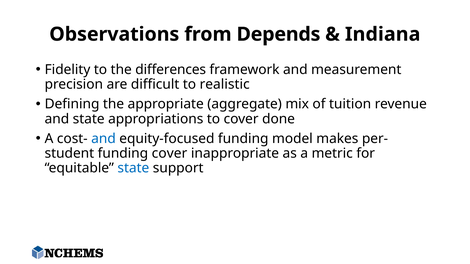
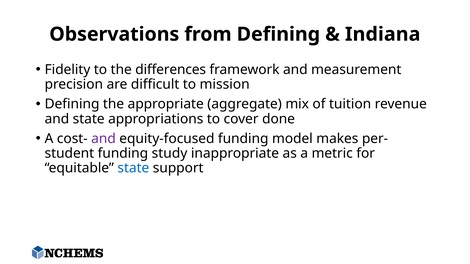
from Depends: Depends -> Defining
realistic: realistic -> mission
and at (104, 139) colour: blue -> purple
funding cover: cover -> study
